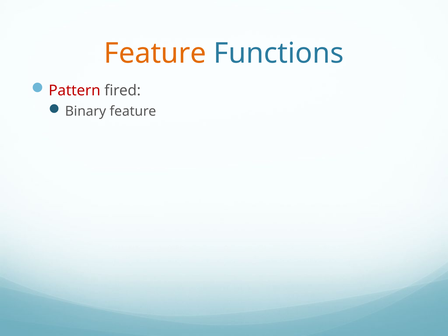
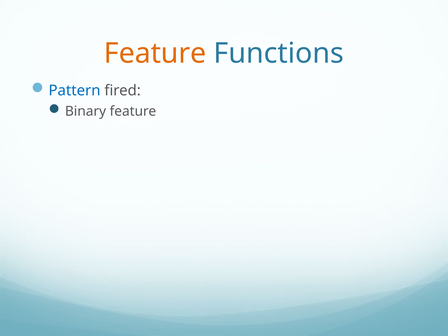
Pattern colour: red -> blue
